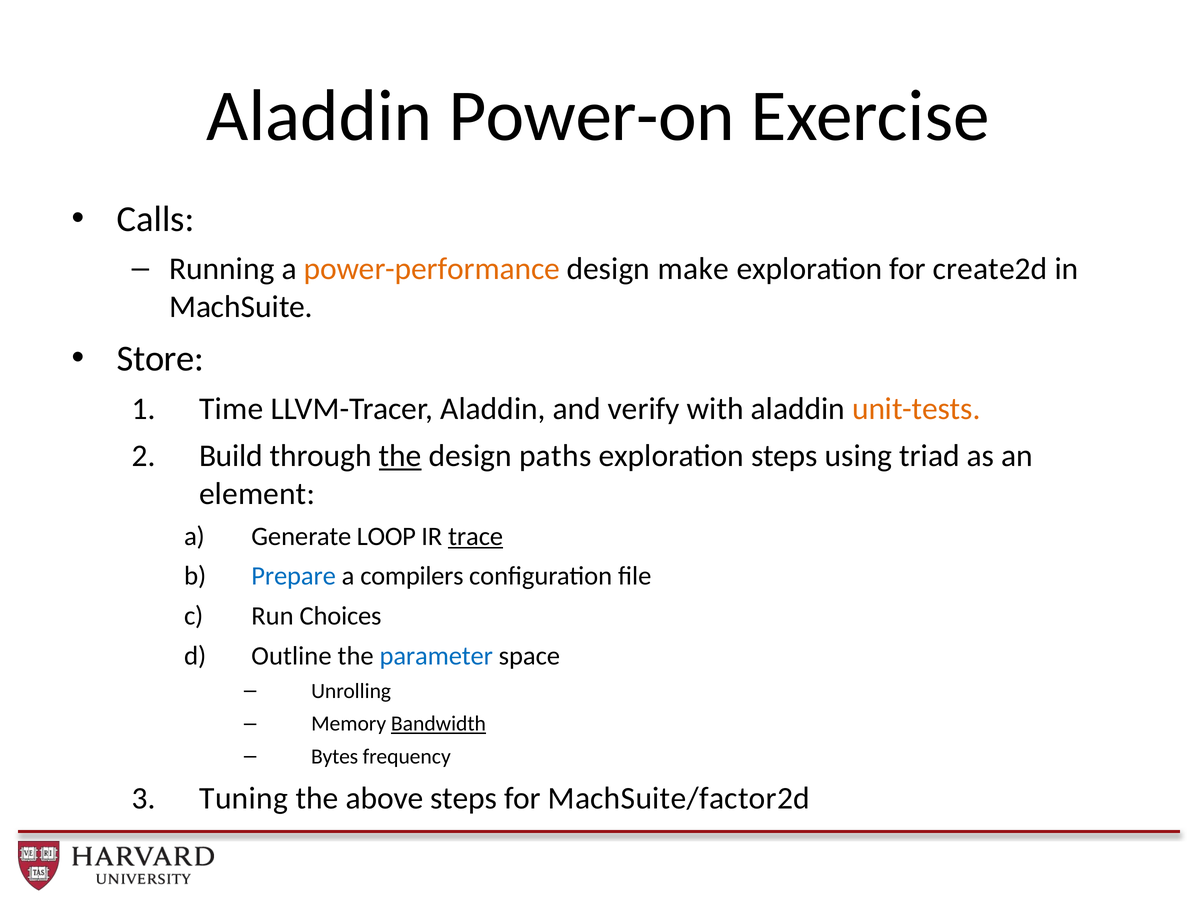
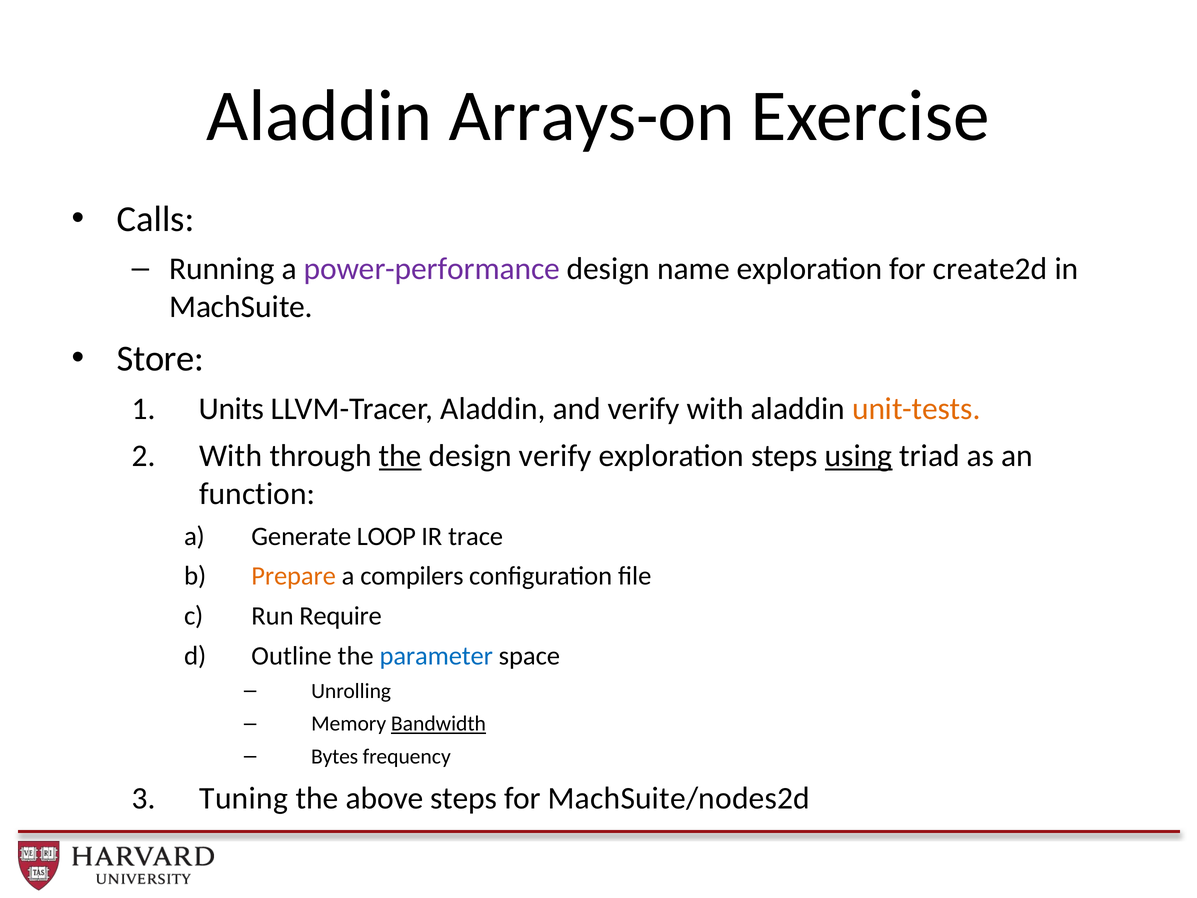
Power-on: Power-on -> Arrays-on
power-performance colour: orange -> purple
make: make -> name
Time: Time -> Units
Build at (231, 456): Build -> With
design paths: paths -> verify
using underline: none -> present
element: element -> function
trace underline: present -> none
Prepare colour: blue -> orange
Choices: Choices -> Require
MachSuite/factor2d: MachSuite/factor2d -> MachSuite/nodes2d
